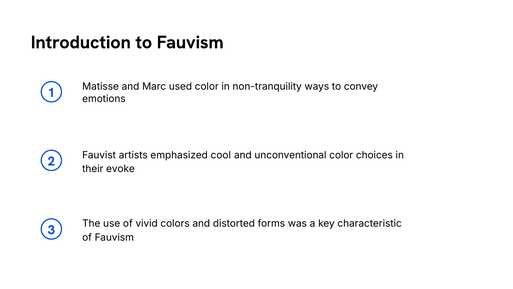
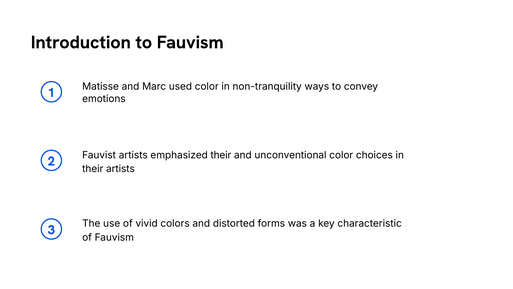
emphasized cool: cool -> their
their evoke: evoke -> artists
